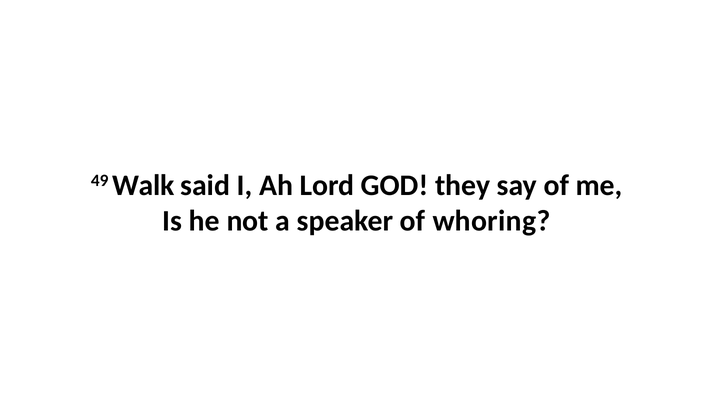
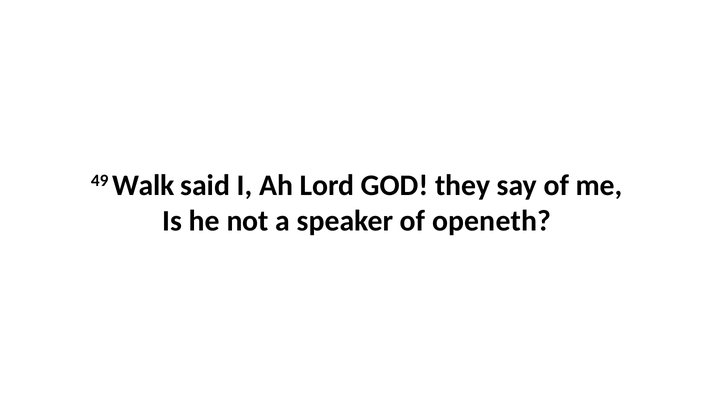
whoring: whoring -> openeth
